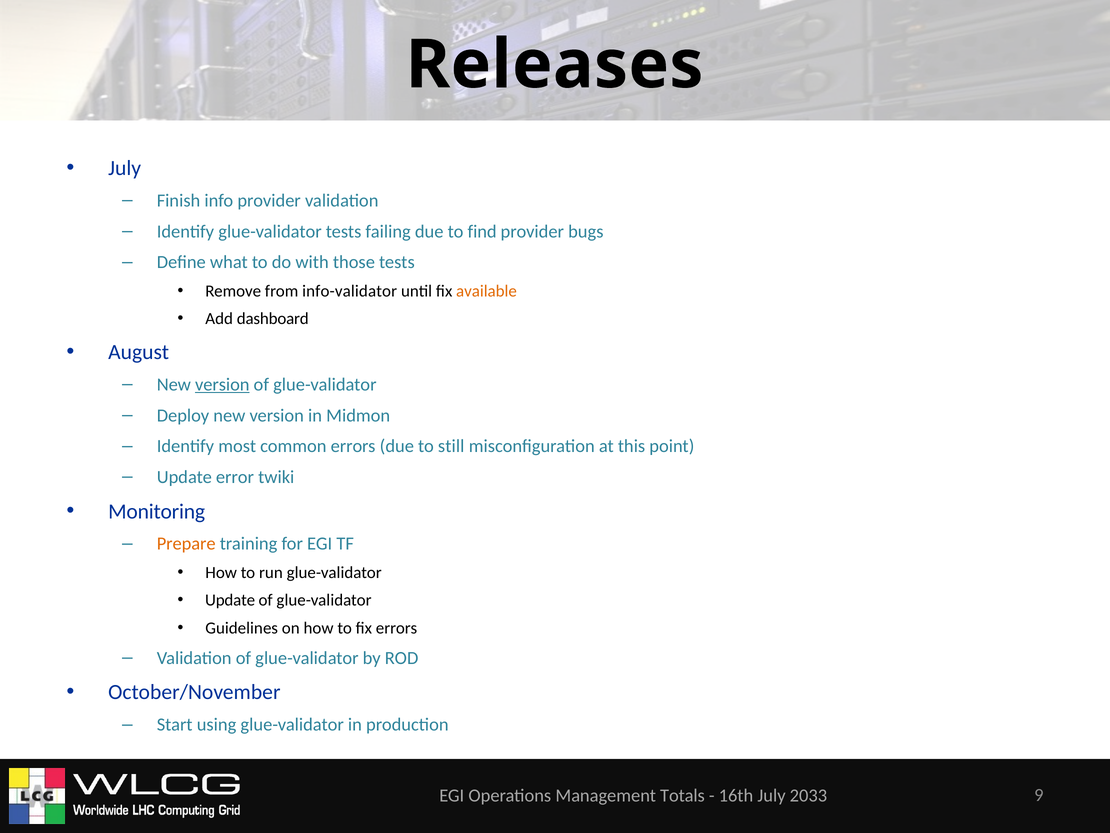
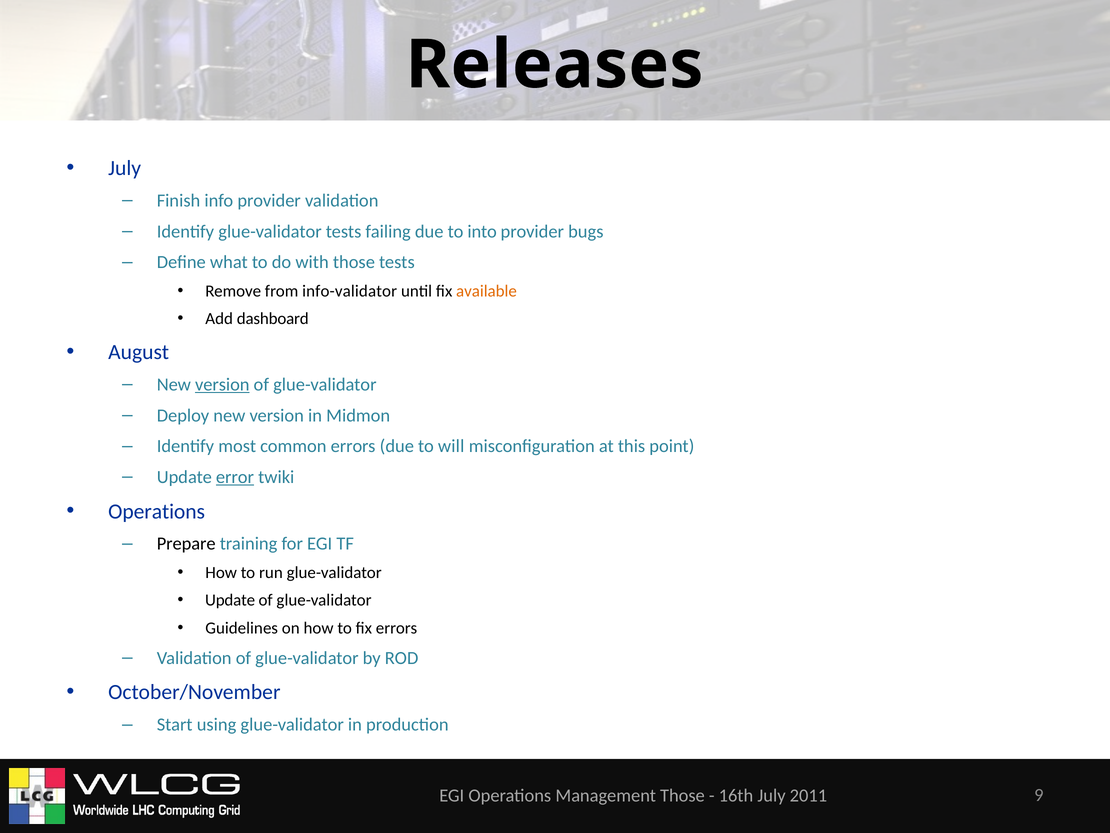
find: find -> into
still: still -> will
error underline: none -> present
Monitoring at (157, 511): Monitoring -> Operations
Prepare colour: orange -> black
Management Totals: Totals -> Those
2033: 2033 -> 2011
